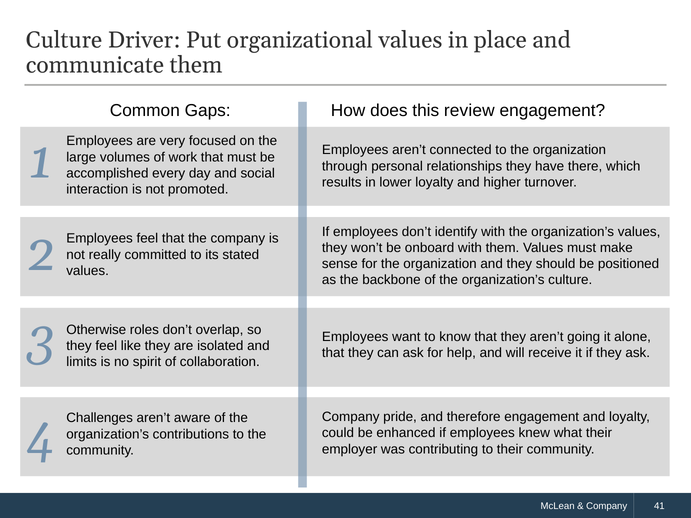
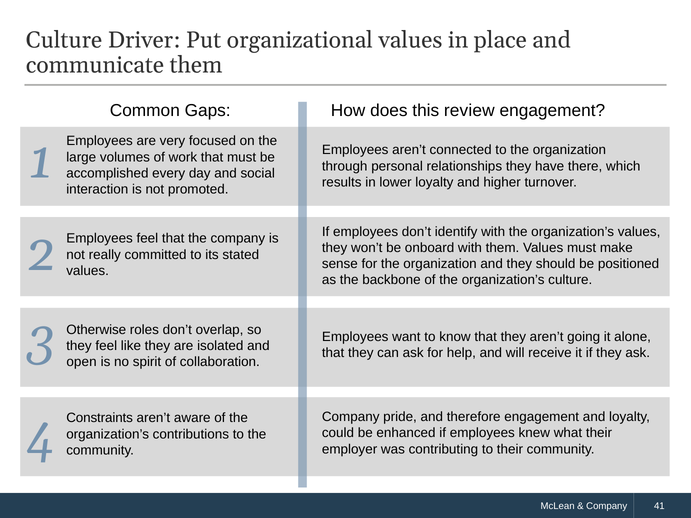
limits: limits -> open
Challenges: Challenges -> Constraints
